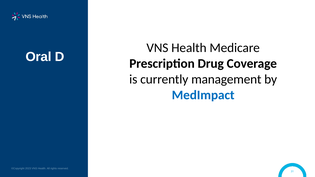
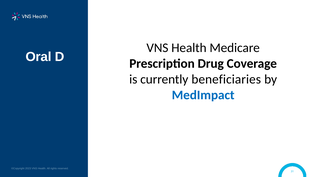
management: management -> beneficiaries
